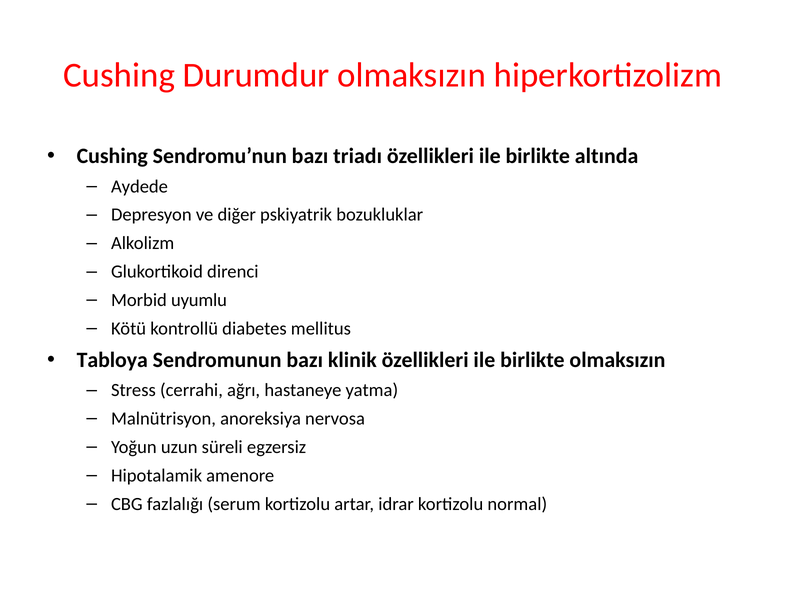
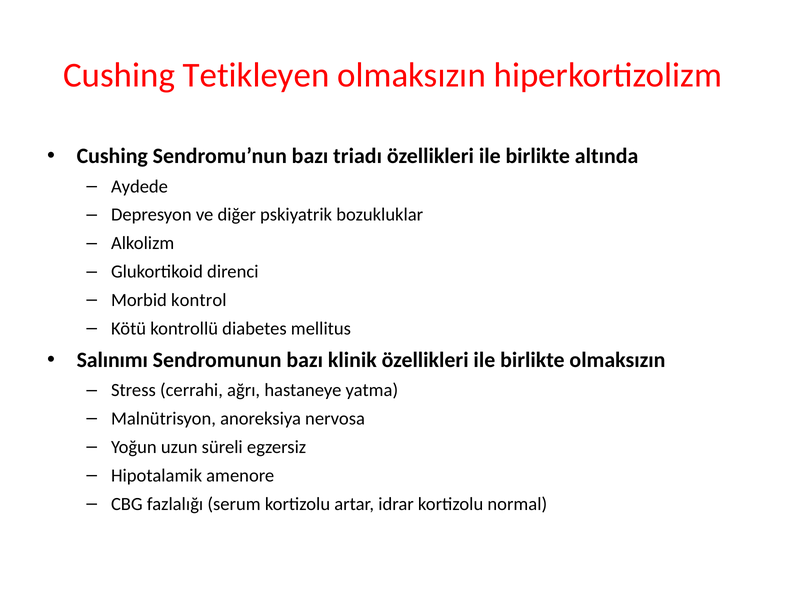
Durumdur: Durumdur -> Tetikleyen
uyumlu: uyumlu -> kontrol
Tabloya: Tabloya -> Salınımı
